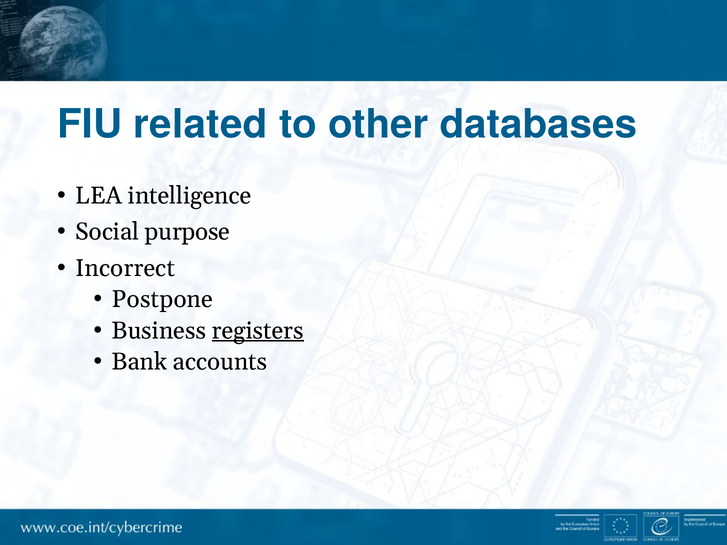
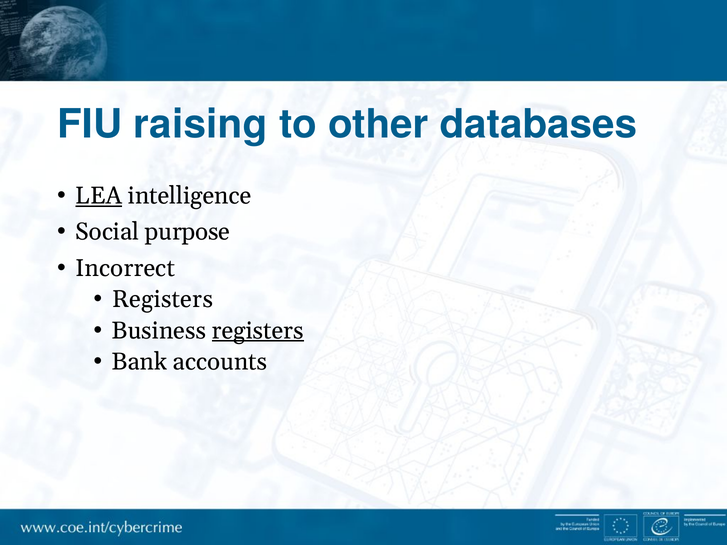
related: related -> raising
LEA underline: none -> present
Postpone at (163, 299): Postpone -> Registers
